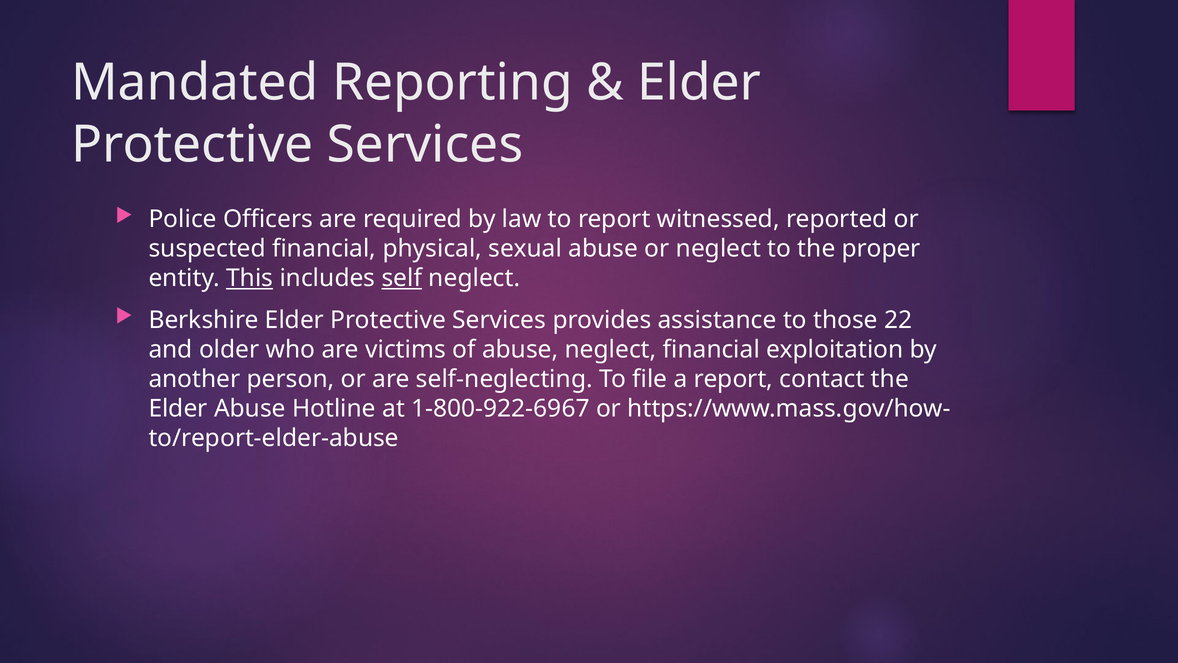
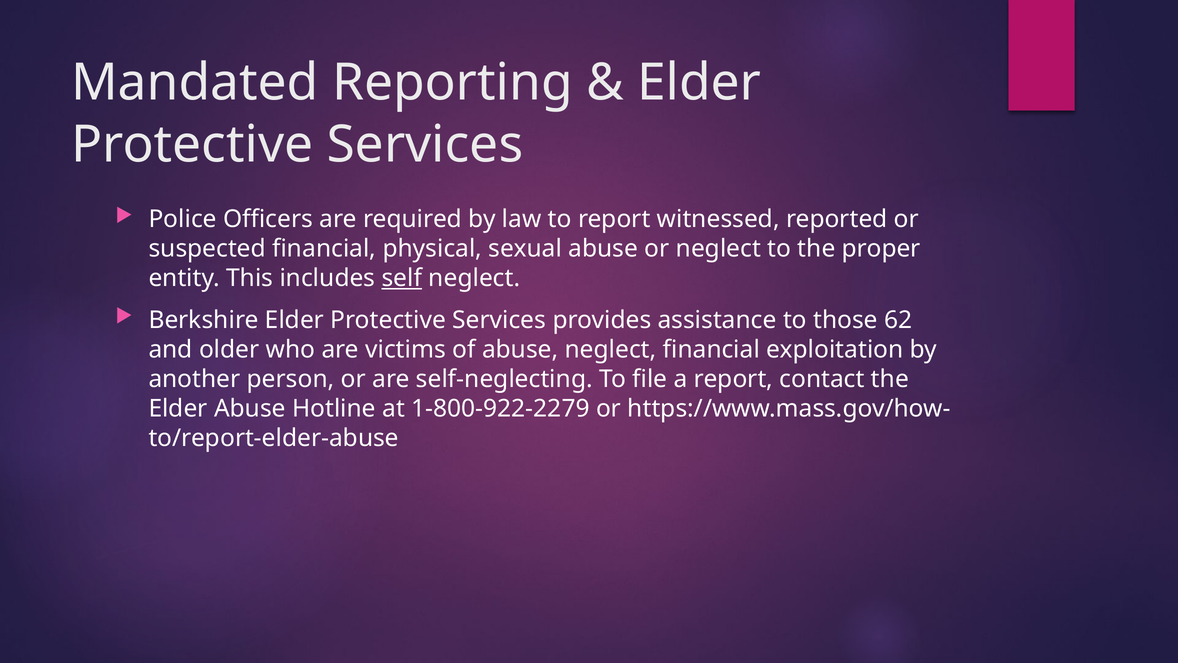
This underline: present -> none
22: 22 -> 62
1-800-922-6967: 1-800-922-6967 -> 1-800-922-2279
